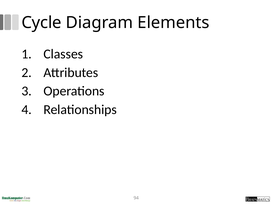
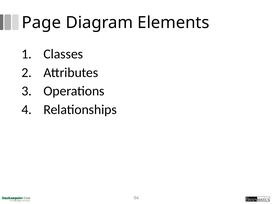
Cycle: Cycle -> Page
